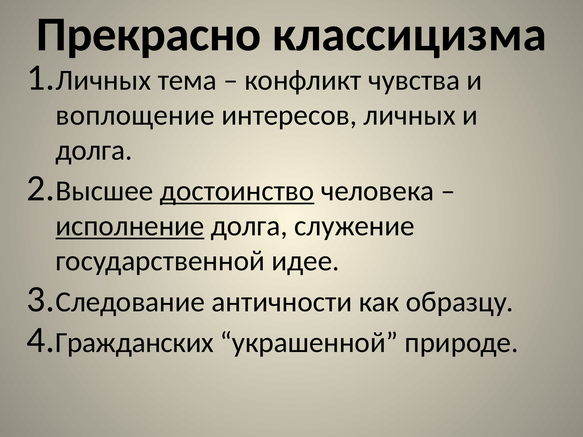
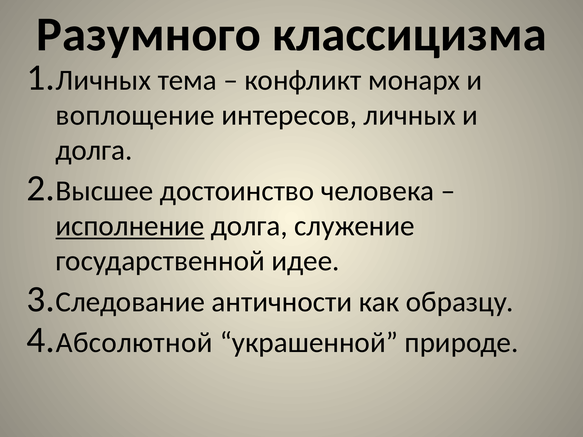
Прекрасно: Прекрасно -> Разумного
чувства: чувства -> монарх
достоинство underline: present -> none
Гражданских: Гражданских -> Абсолютной
